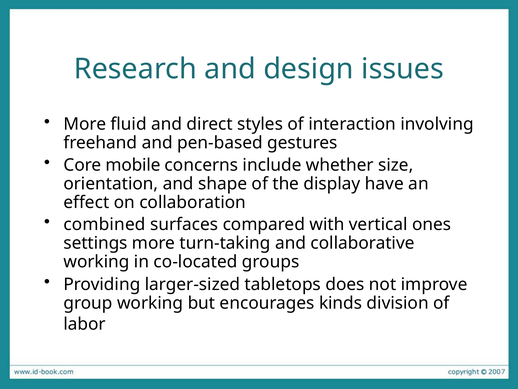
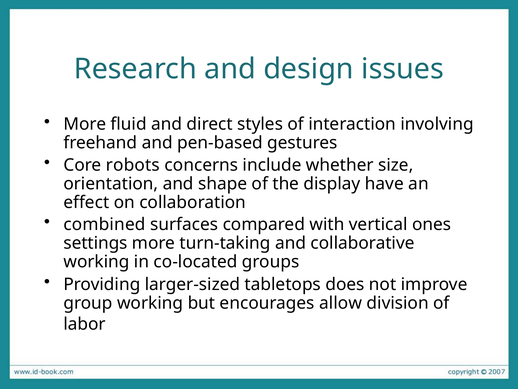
mobile: mobile -> robots
kinds: kinds -> allow
